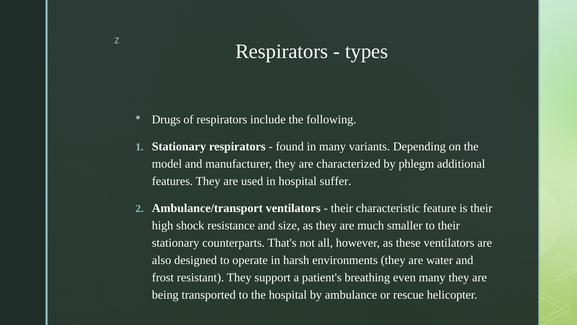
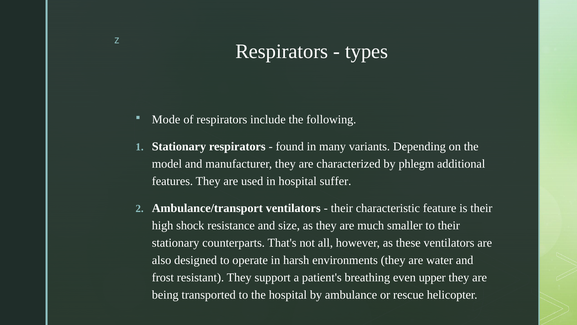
Drugs: Drugs -> Mode
even many: many -> upper
